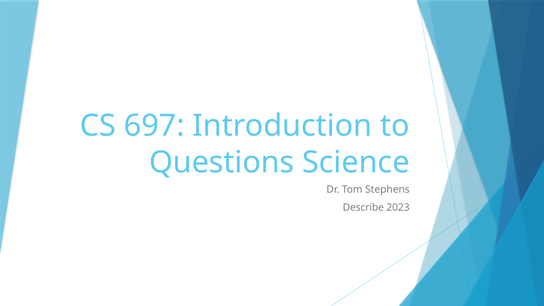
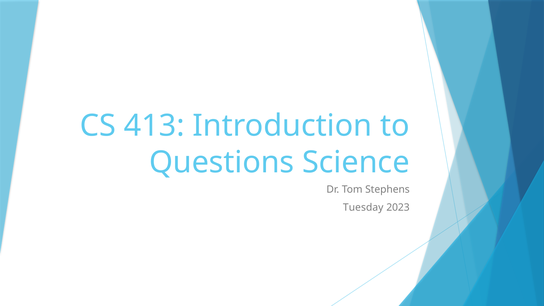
697: 697 -> 413
Describe: Describe -> Tuesday
